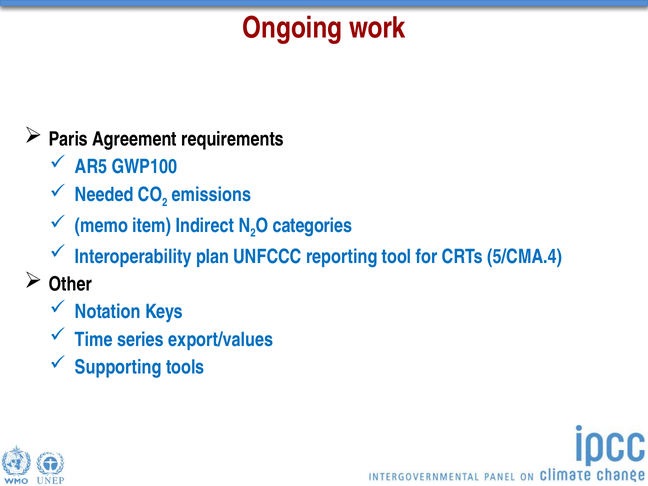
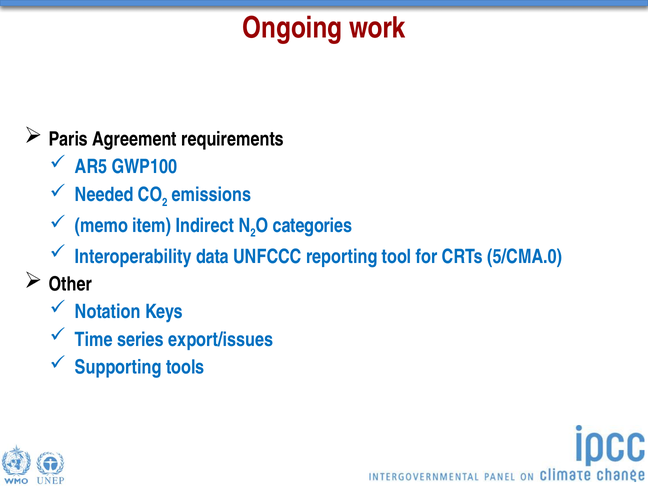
plan: plan -> data
5/CMA.4: 5/CMA.4 -> 5/CMA.0
export/values: export/values -> export/issues
